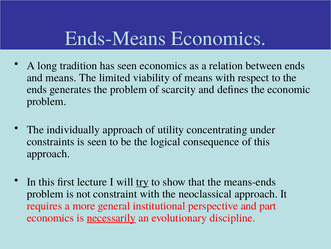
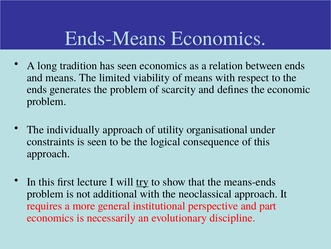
concentrating: concentrating -> organisational
constraint: constraint -> additional
necessarily underline: present -> none
